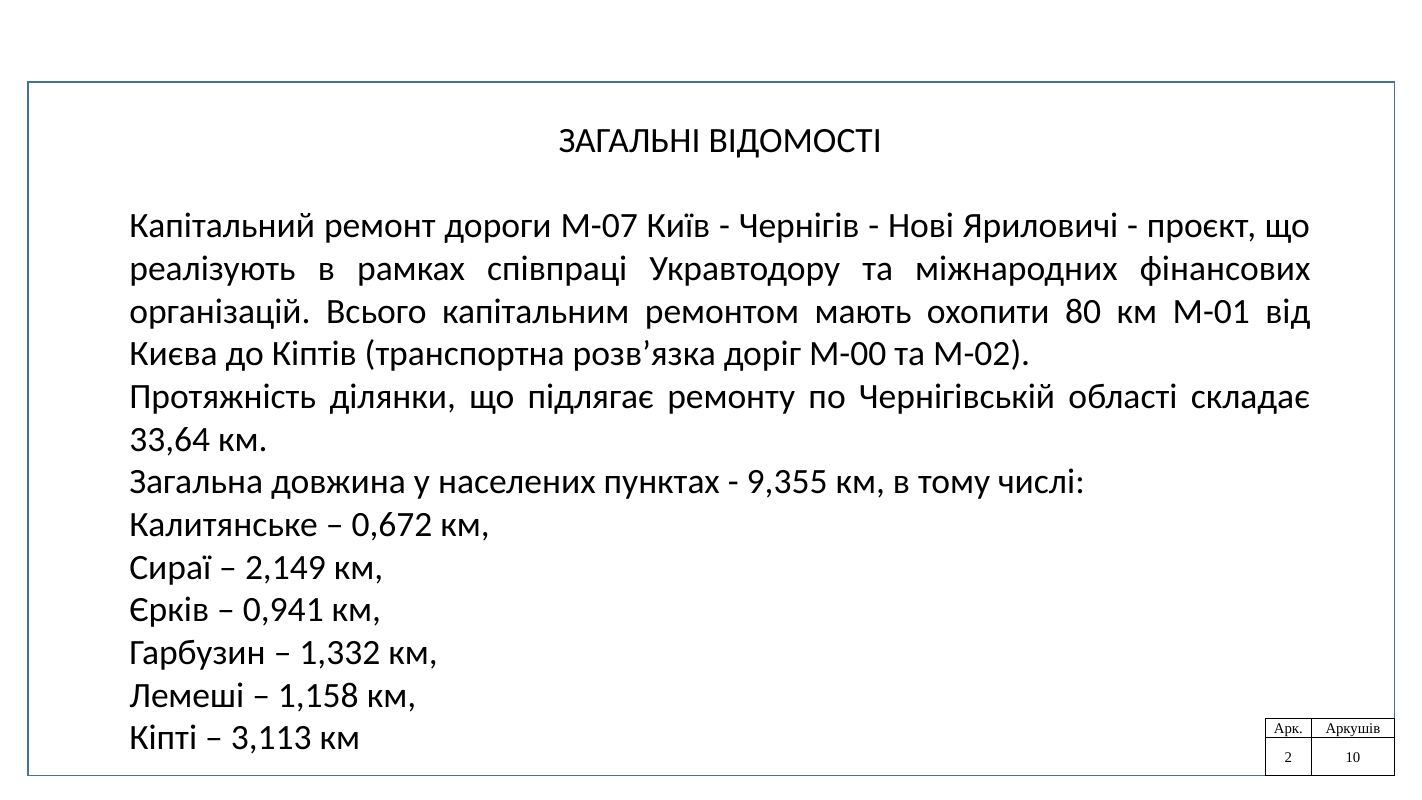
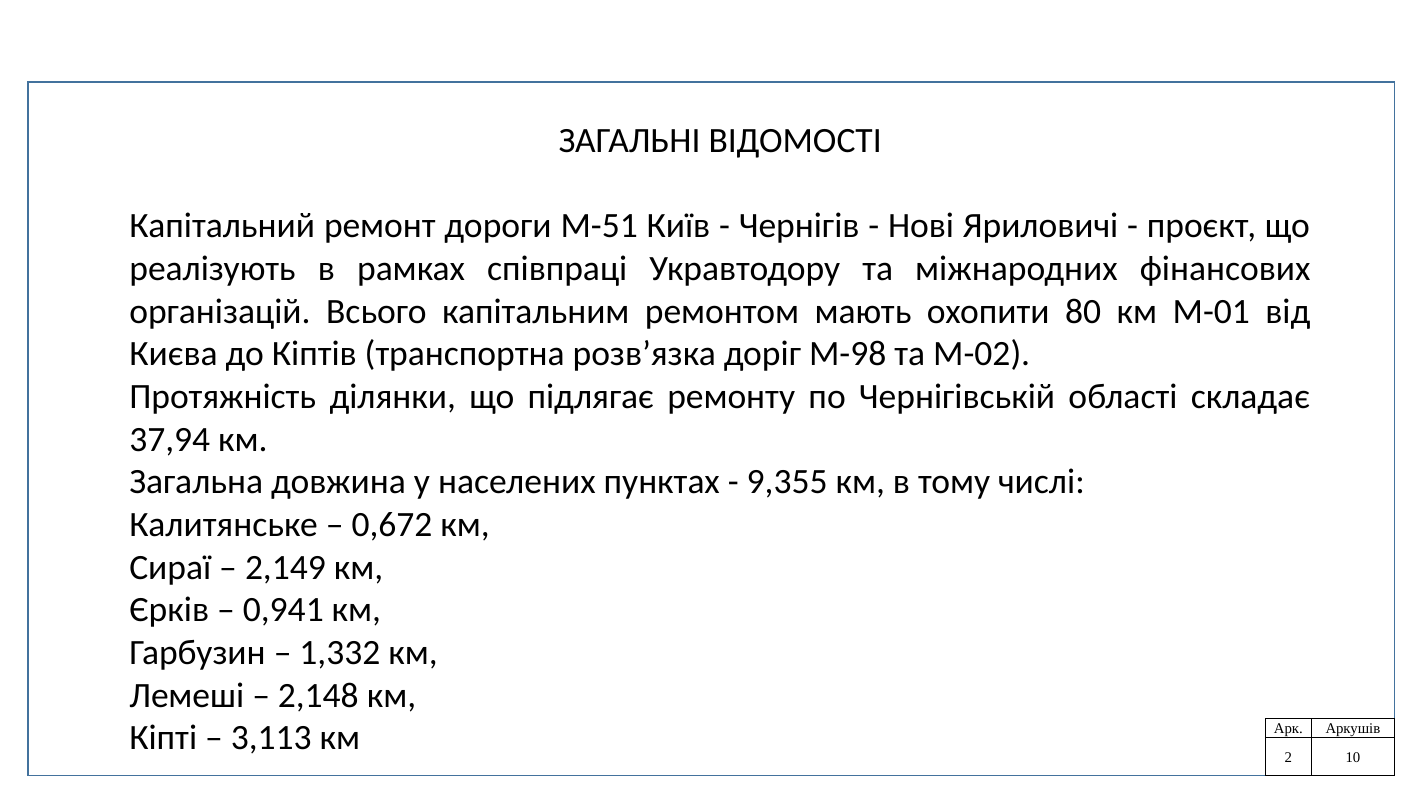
М-07: М-07 -> М-51
М-00: М-00 -> М-98
33,64: 33,64 -> 37,94
1,158: 1,158 -> 2,148
